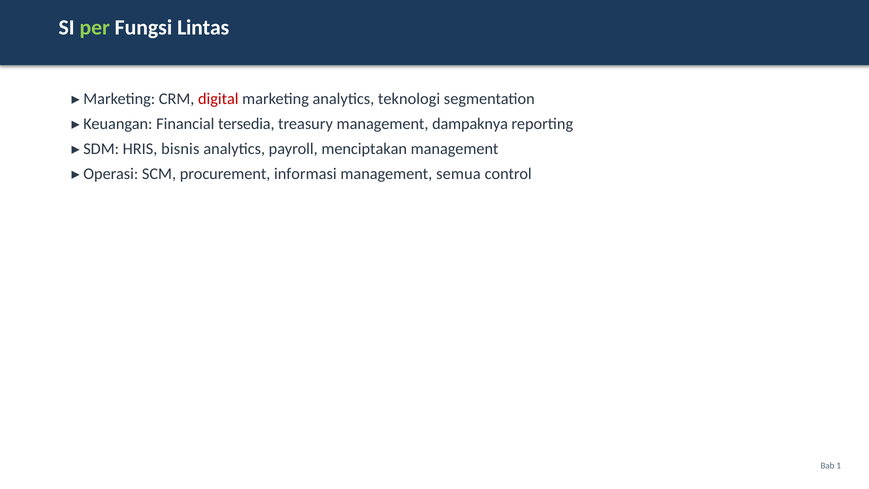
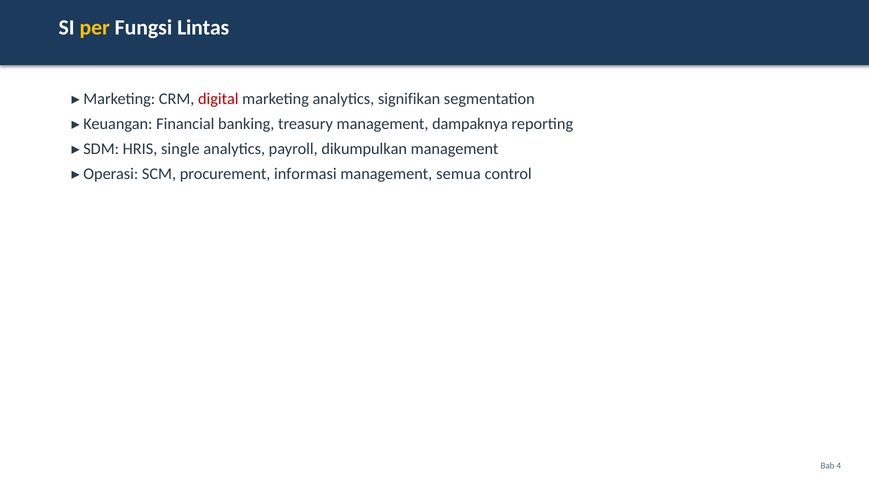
per colour: light green -> yellow
teknologi: teknologi -> signifikan
tersedia: tersedia -> banking
bisnis: bisnis -> single
menciptakan: menciptakan -> dikumpulkan
1: 1 -> 4
